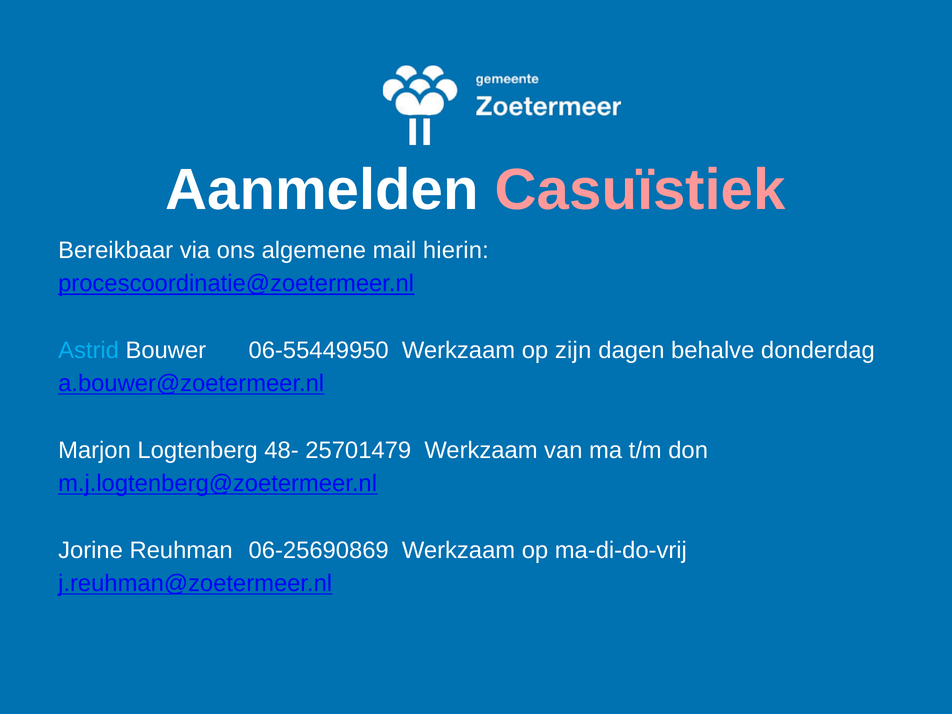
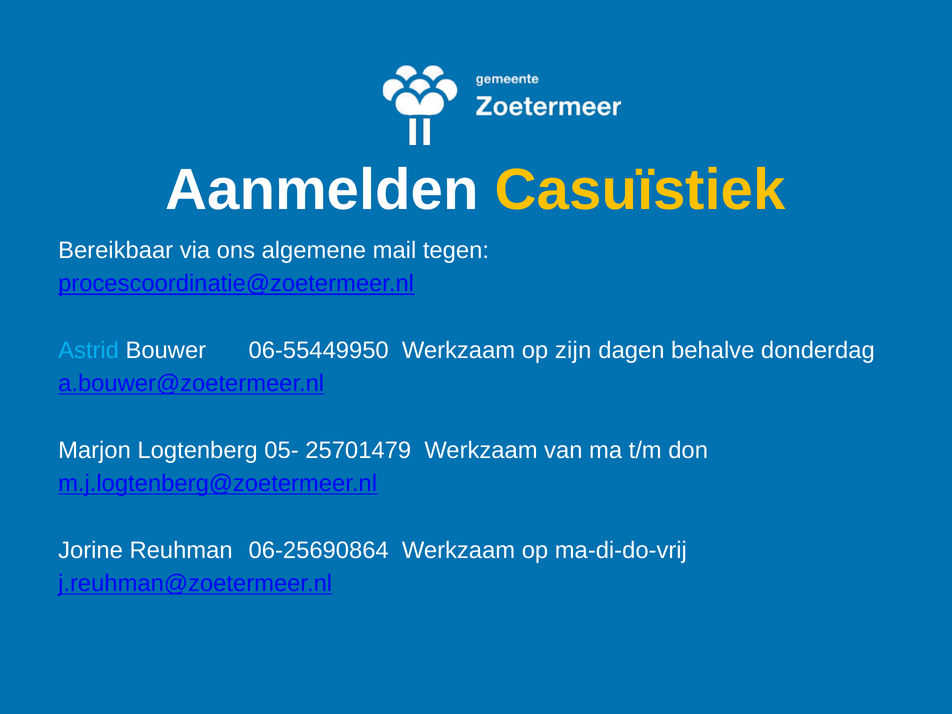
Casuïstiek colour: pink -> yellow
hierin: hierin -> tegen
48-: 48- -> 05-
06-25690869: 06-25690869 -> 06-25690864
